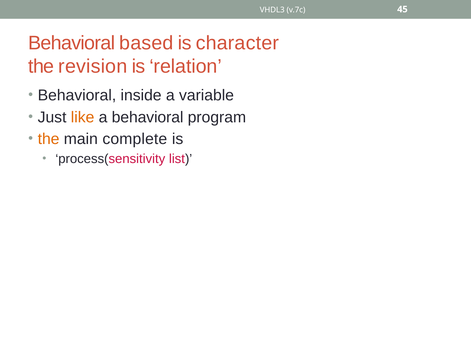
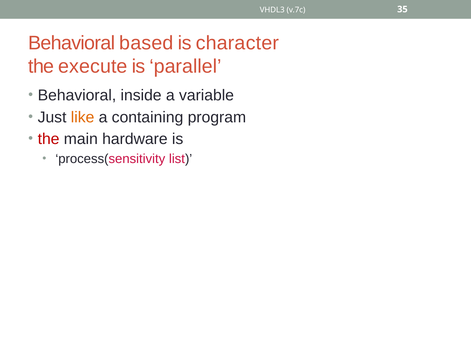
45: 45 -> 35
revision: revision -> execute
relation: relation -> parallel
a behavioral: behavioral -> containing
the at (49, 139) colour: orange -> red
complete: complete -> hardware
